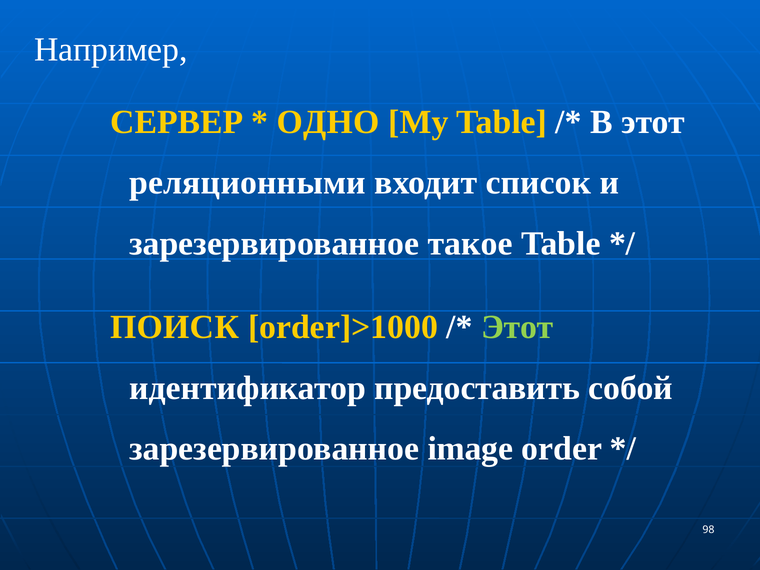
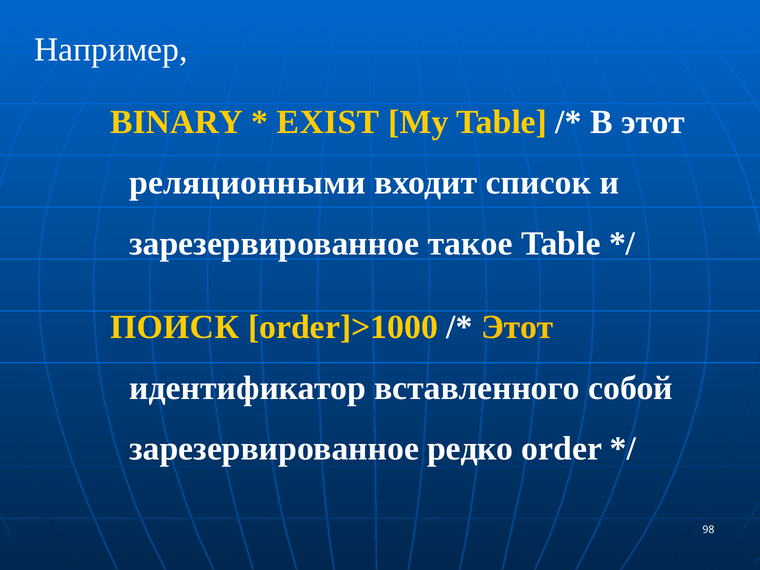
СЕРВЕР: СЕРВЕР -> BINARY
ОДНО: ОДНО -> EXIST
Этот at (517, 327) colour: light green -> yellow
предоставить: предоставить -> вставленного
image: image -> редко
